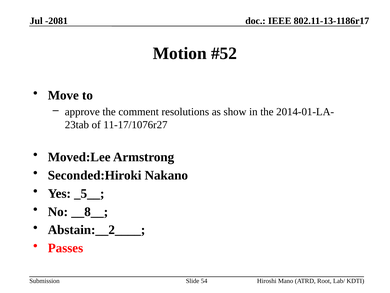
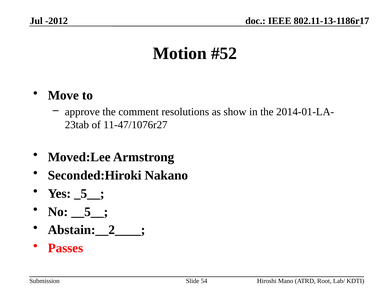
-2081: -2081 -> -2012
11-17/1076r27: 11-17/1076r27 -> 11-47/1076r27
__8__: __8__ -> __5__
